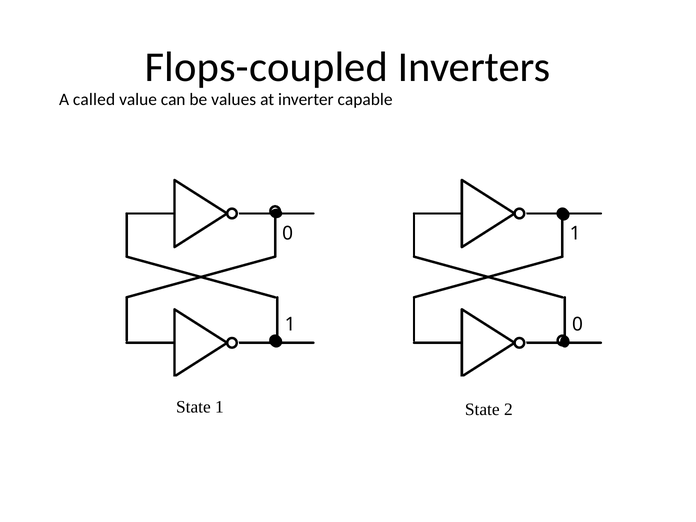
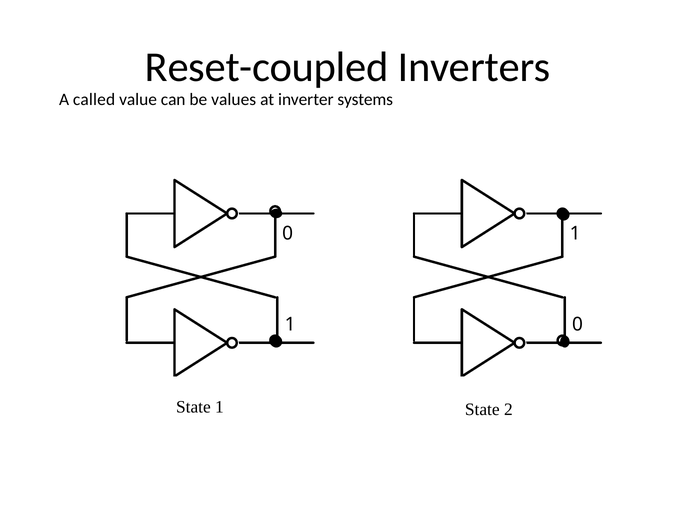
Flops-coupled: Flops-coupled -> Reset-coupled
capable: capable -> systems
